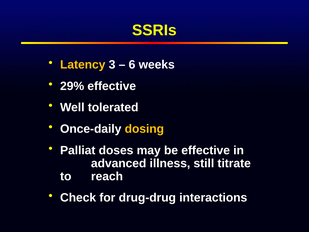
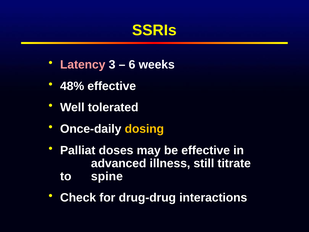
Latency colour: yellow -> pink
29%: 29% -> 48%
reach: reach -> spine
